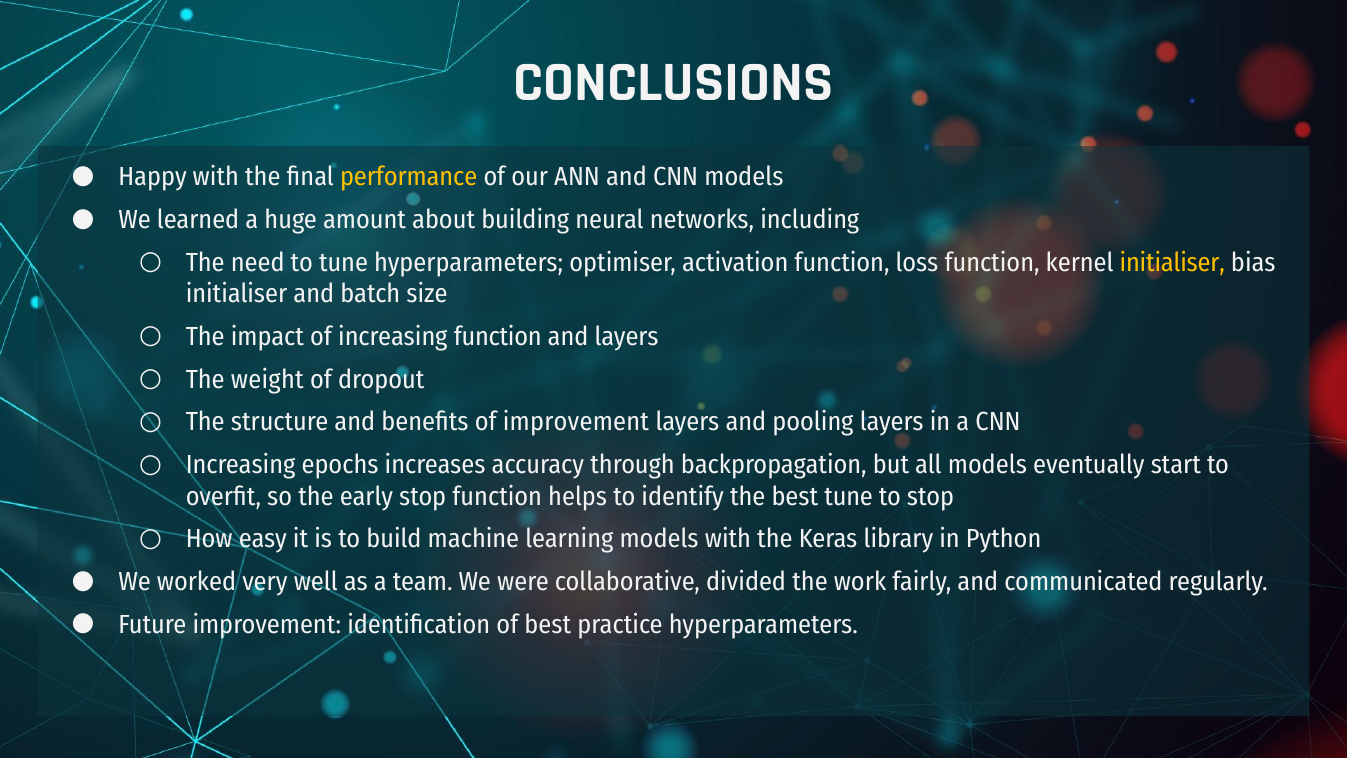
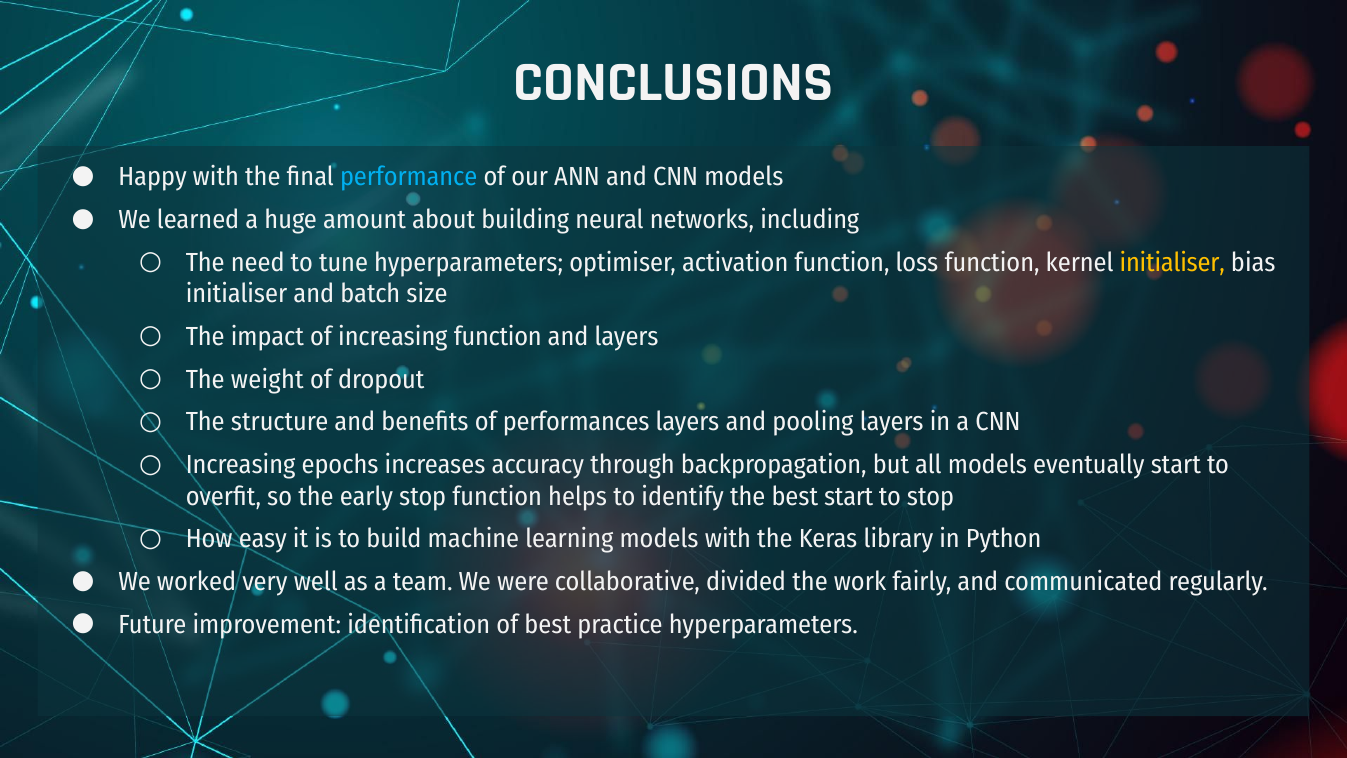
performance colour: yellow -> light blue
of improvement: improvement -> performances
best tune: tune -> start
